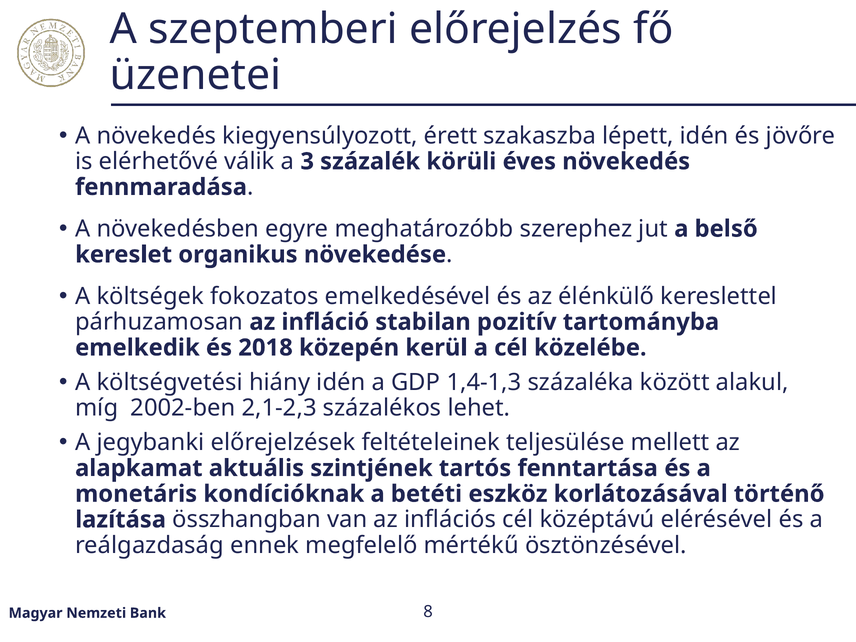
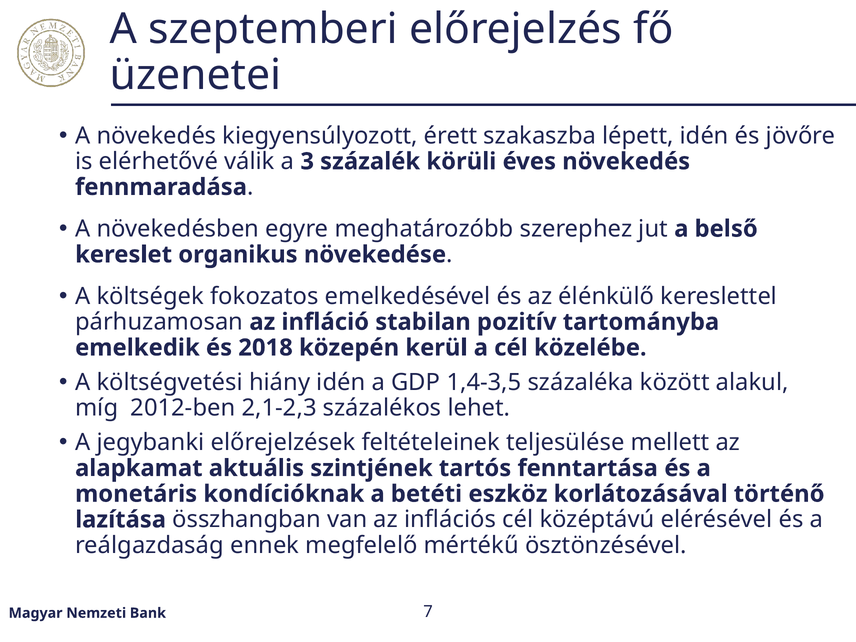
1,4-1,3: 1,4-1,3 -> 1,4-3,5
2002-ben: 2002-ben -> 2012-ben
8: 8 -> 7
